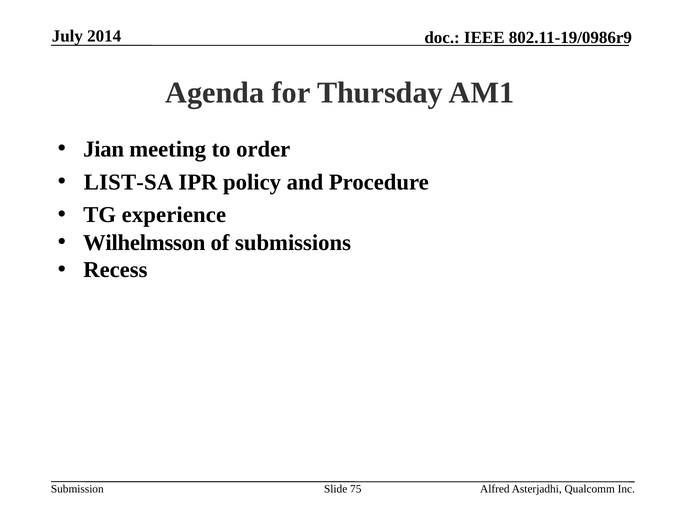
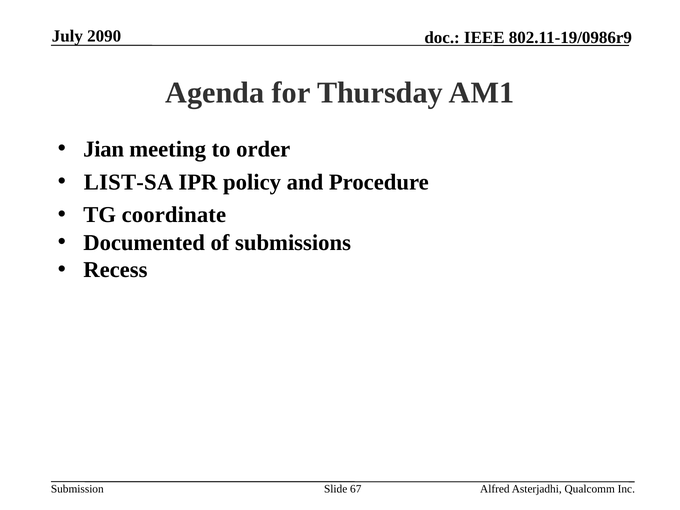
2014: 2014 -> 2090
experience: experience -> coordinate
Wilhelmsson: Wilhelmsson -> Documented
75: 75 -> 67
